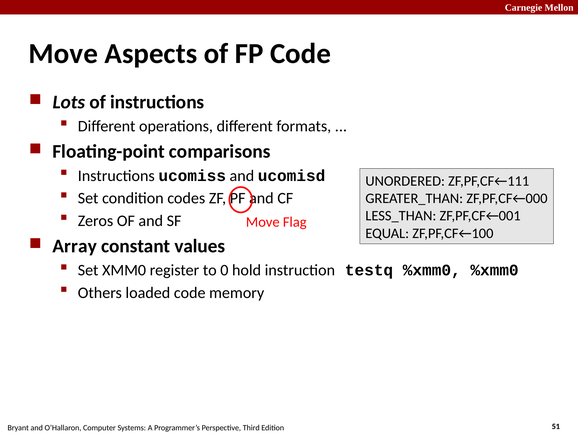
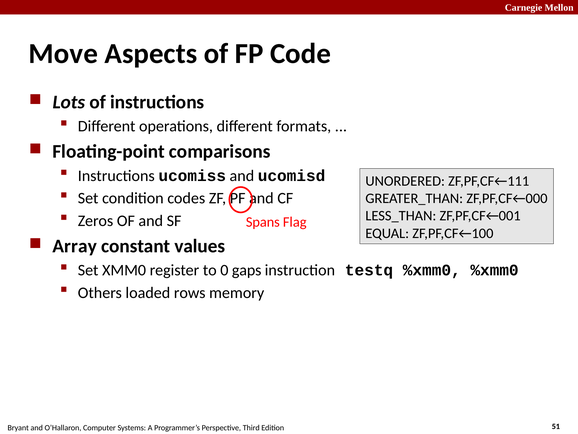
Move at (263, 222): Move -> Spans
hold: hold -> gaps
loaded code: code -> rows
